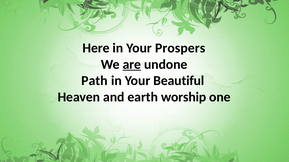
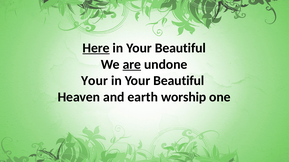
Here underline: none -> present
Prospers at (180, 48): Prospers -> Beautiful
Path at (94, 81): Path -> Your
